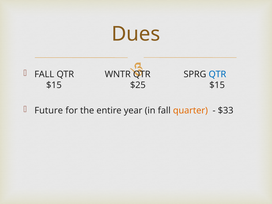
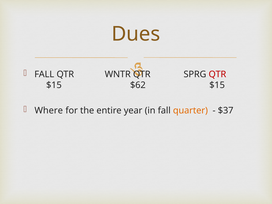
QTR at (217, 74) colour: blue -> red
$25: $25 -> $62
Future: Future -> Where
$33: $33 -> $37
